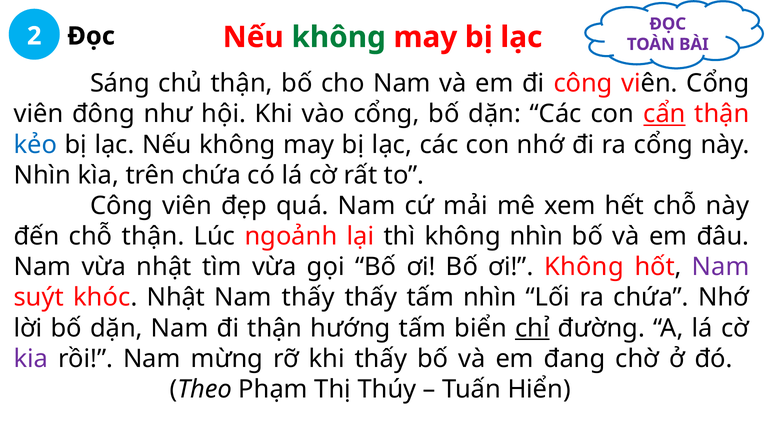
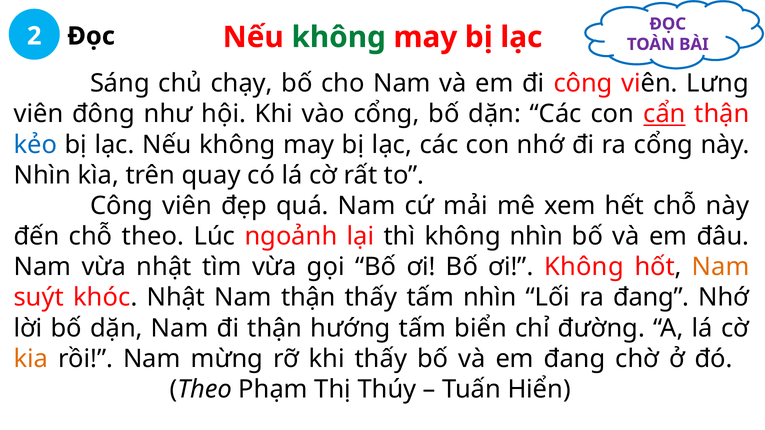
chủ thận: thận -> chạy
viên Cổng: Cổng -> Lưng
trên chứa: chứa -> quay
chỗ thận: thận -> theo
Nam at (721, 267) colour: purple -> orange
Nam thấy: thấy -> thận
ra chứa: chứa -> đang
chỉ underline: present -> none
kia colour: purple -> orange
